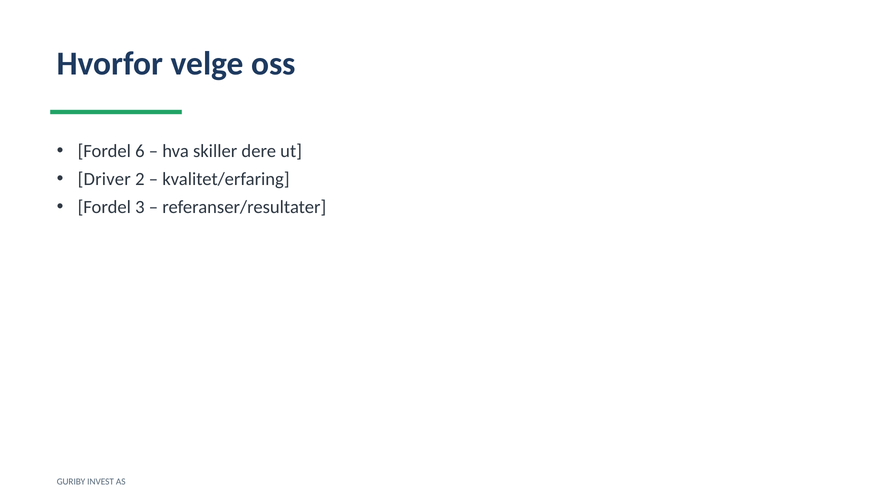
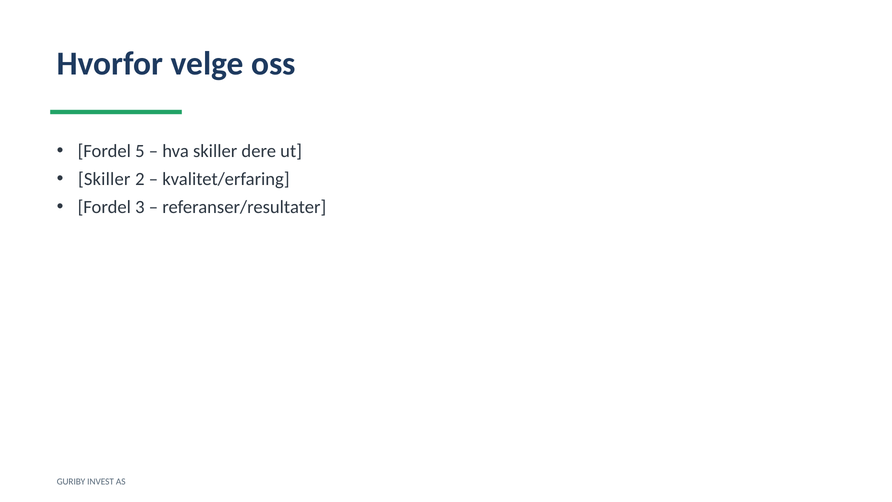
6: 6 -> 5
Driver at (104, 179): Driver -> Skiller
